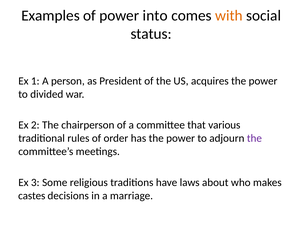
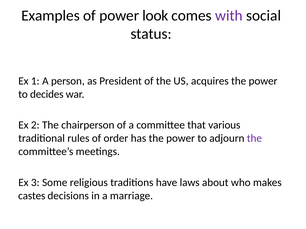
into: into -> look
with colour: orange -> purple
divided: divided -> decides
